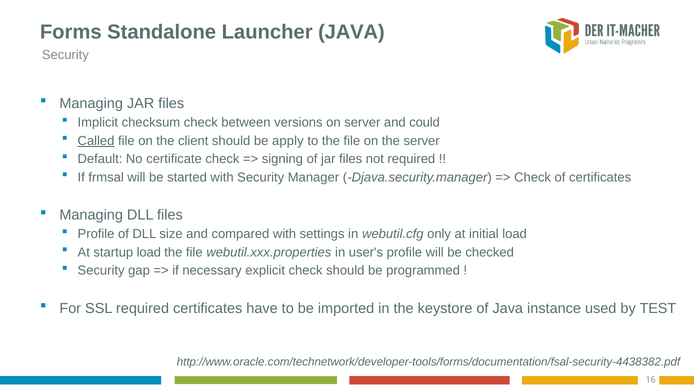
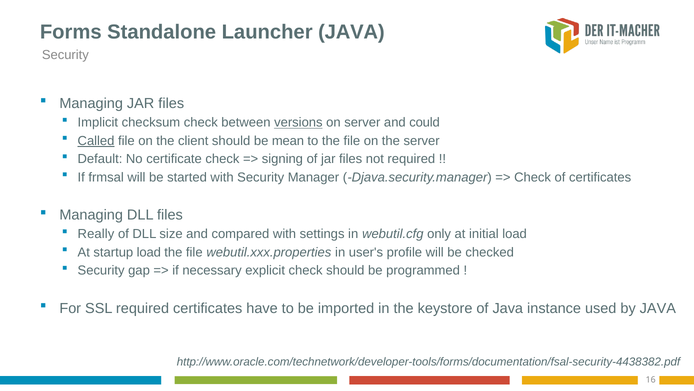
versions underline: none -> present
apply: apply -> mean
Profile at (96, 234): Profile -> Really
by TEST: TEST -> JAVA
